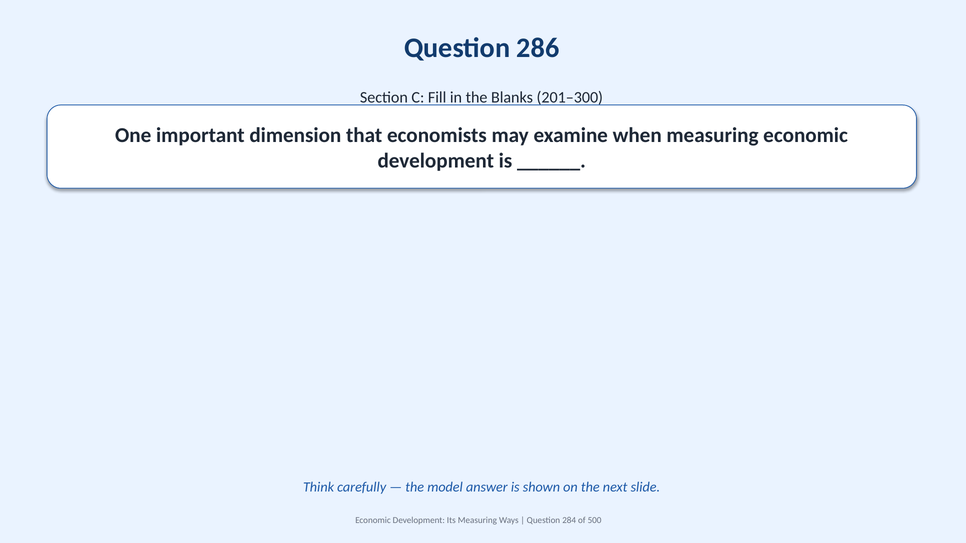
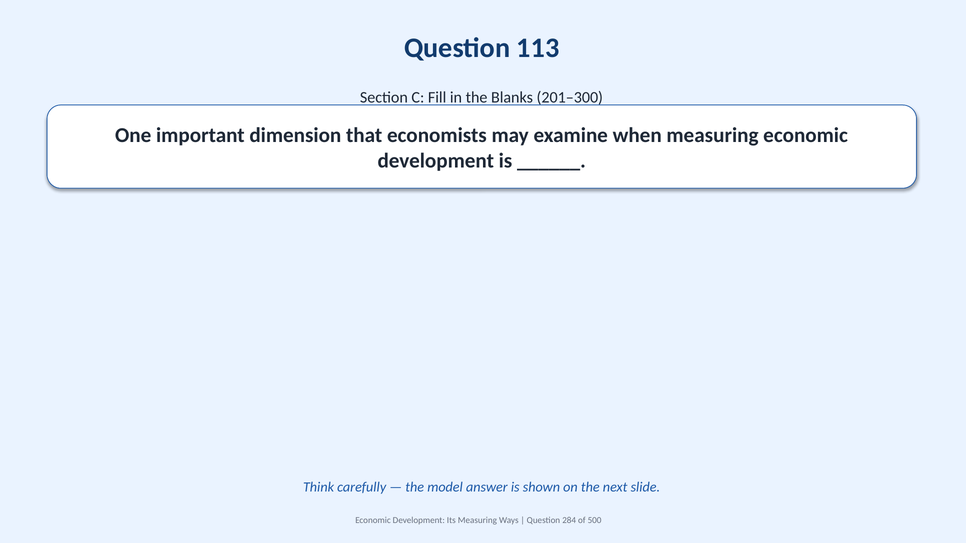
286: 286 -> 113
